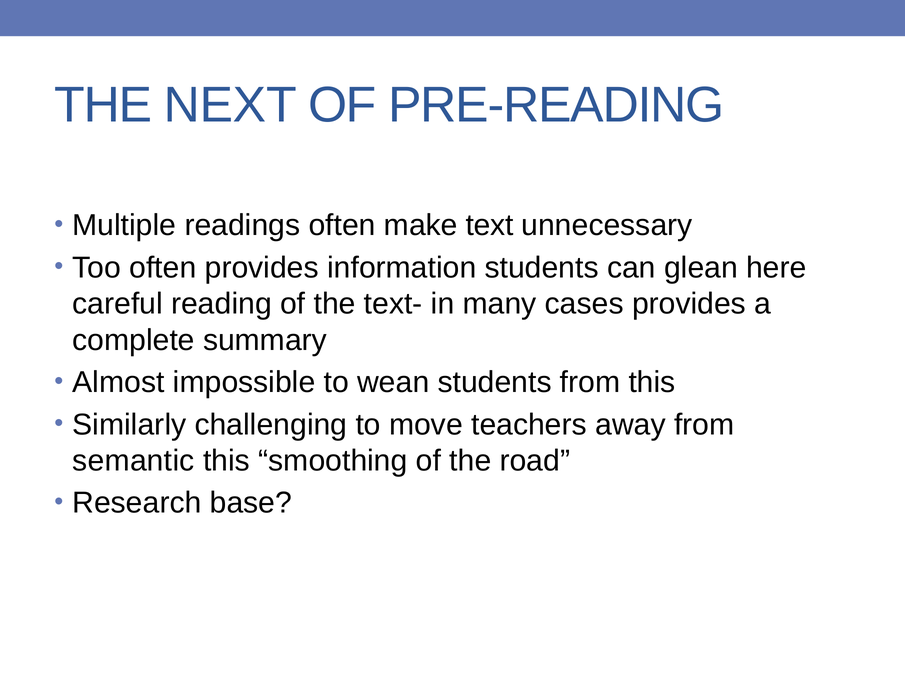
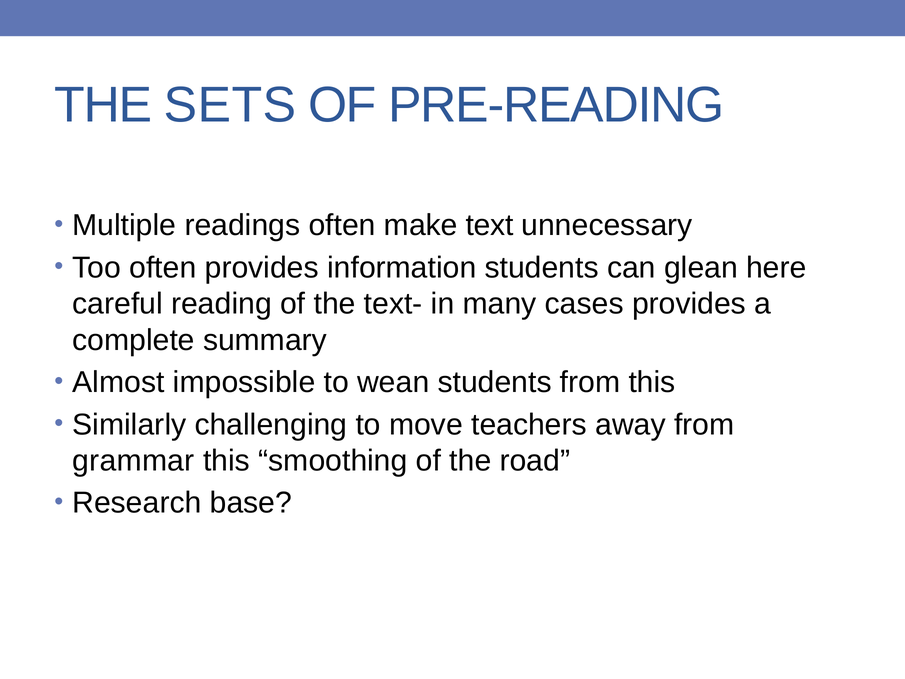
NEXT: NEXT -> SETS
semantic: semantic -> grammar
